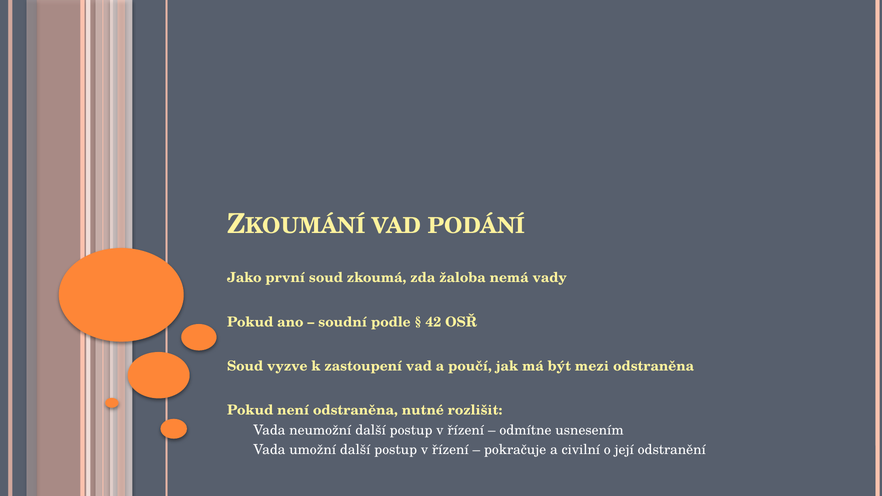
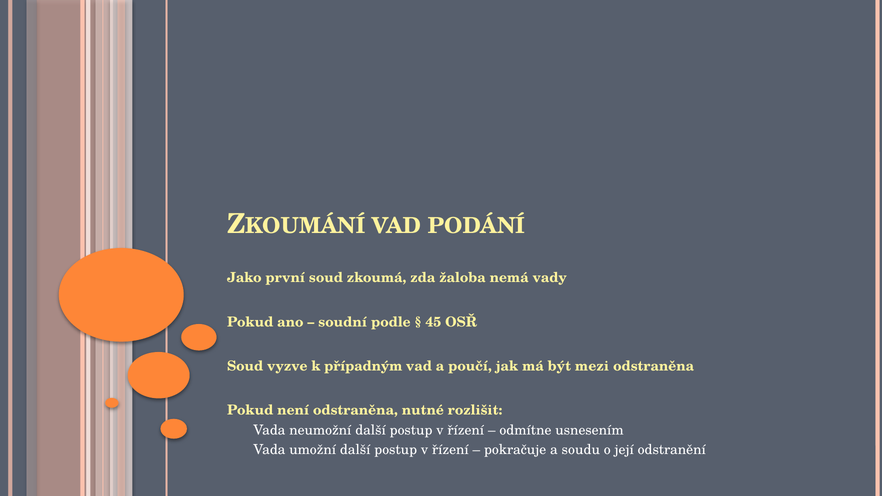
42: 42 -> 45
zastoupení: zastoupení -> případným
civilní: civilní -> soudu
